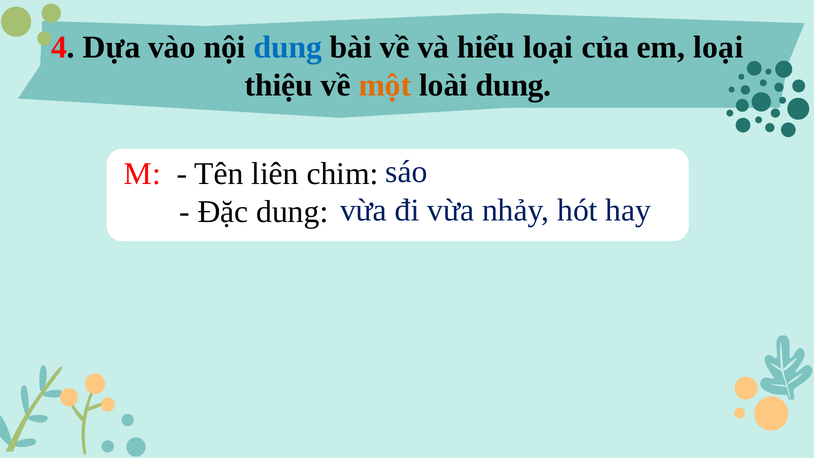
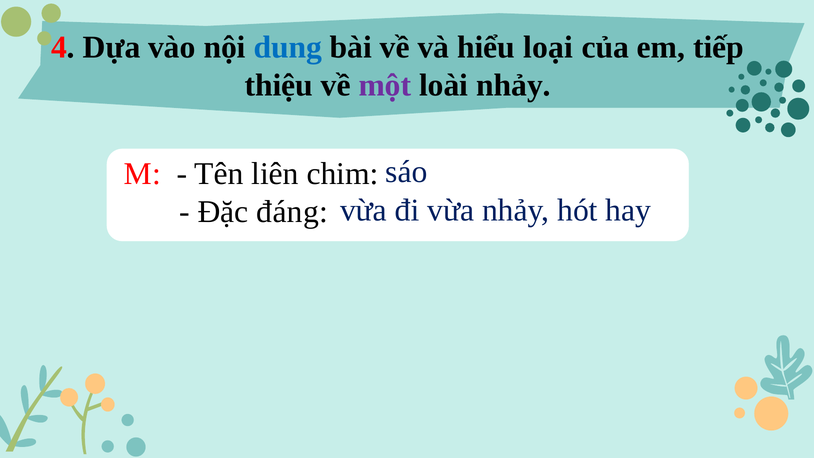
em loại: loại -> tiếp
một colour: orange -> purple
loài dung: dung -> nhảy
Đặc dung: dung -> đáng
